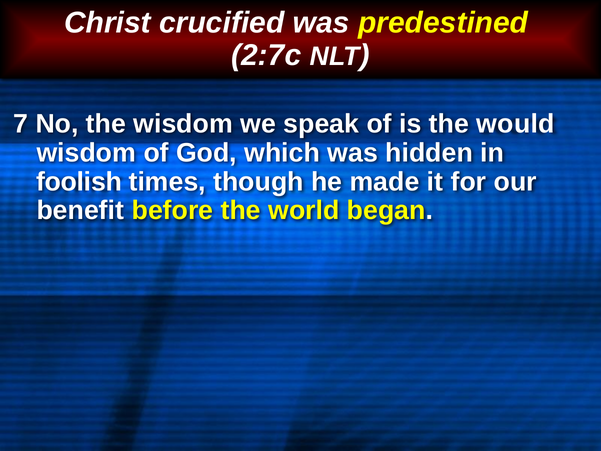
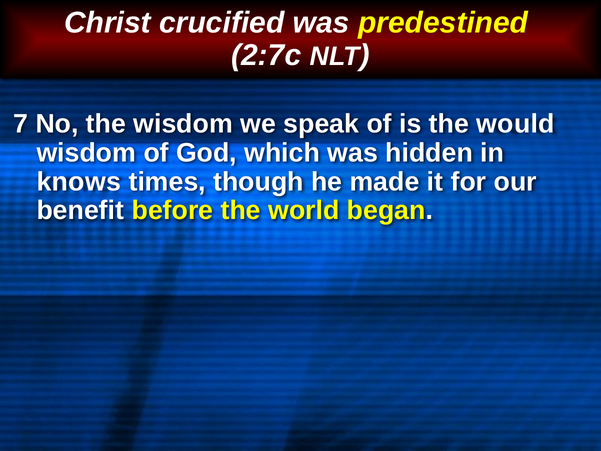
foolish: foolish -> knows
